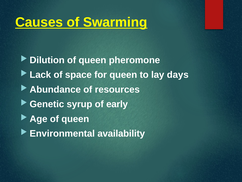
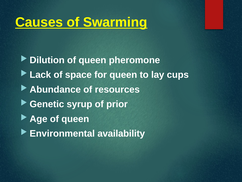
days: days -> cups
early: early -> prior
